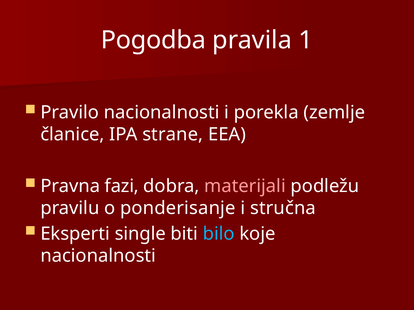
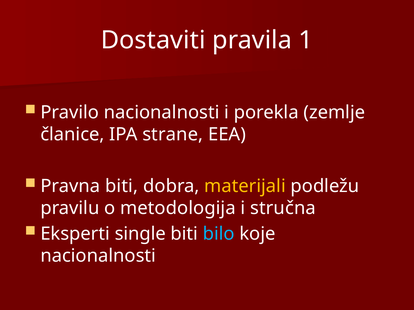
Pogodba: Pogodba -> Dostaviti
Pravna fazi: fazi -> biti
materijali colour: pink -> yellow
ponderisanje: ponderisanje -> metodologija
